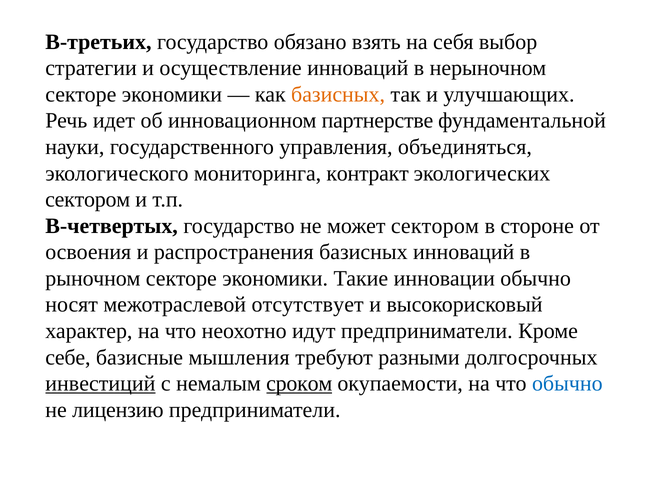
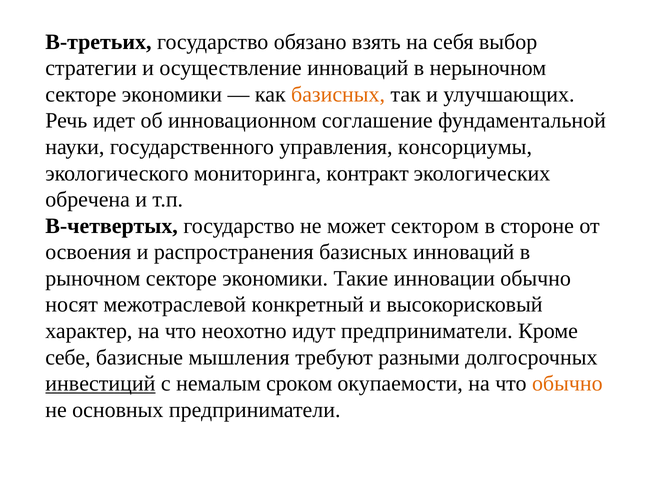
партнерстве: партнерстве -> соглашение
объединяться: объединяться -> консорциумы
сектором at (88, 200): сектором -> обречена
отсутствует: отсутствует -> конкретный
сроком underline: present -> none
обычно at (567, 384) colour: blue -> orange
лицензию: лицензию -> основных
